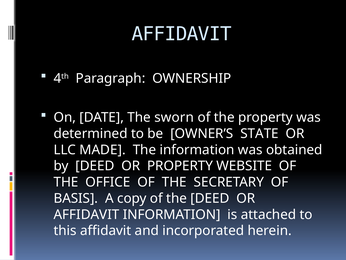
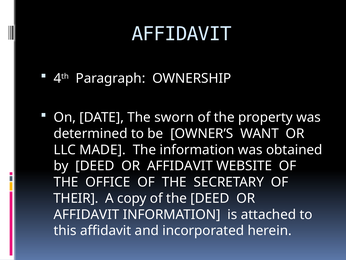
STATE: STATE -> WANT
by DEED OR PROPERTY: PROPERTY -> AFFIDAVIT
BASIS: BASIS -> THEIR
